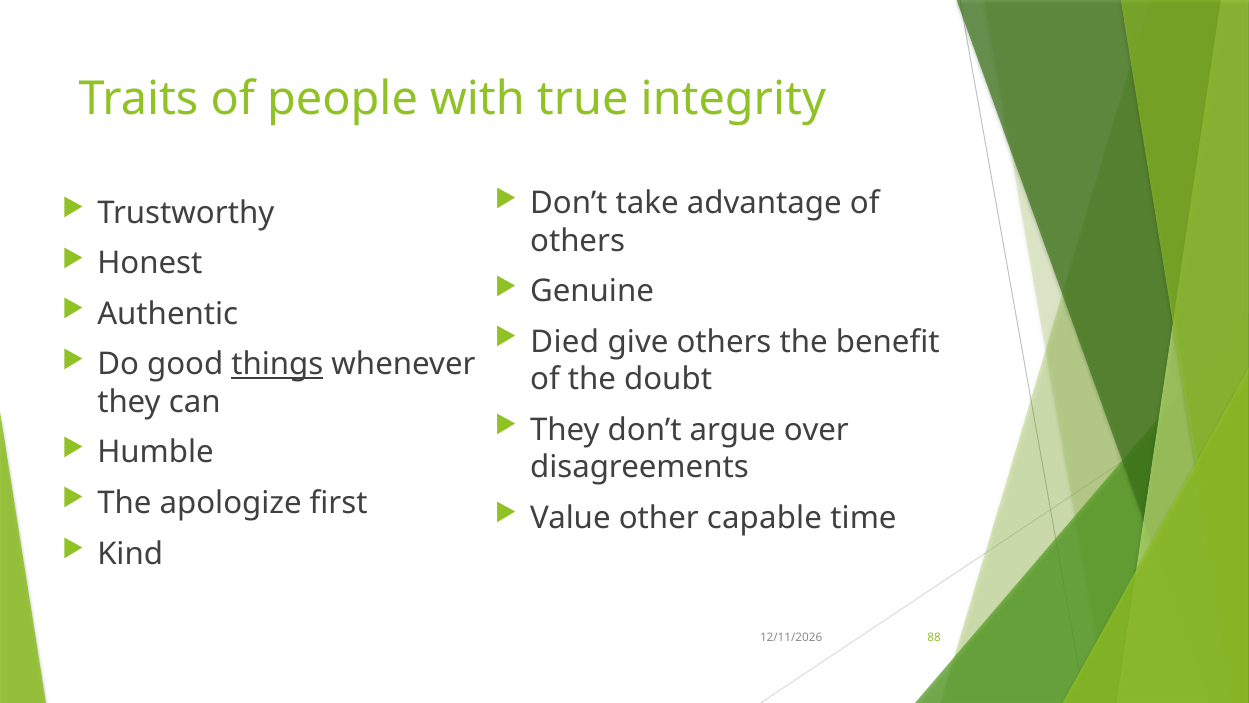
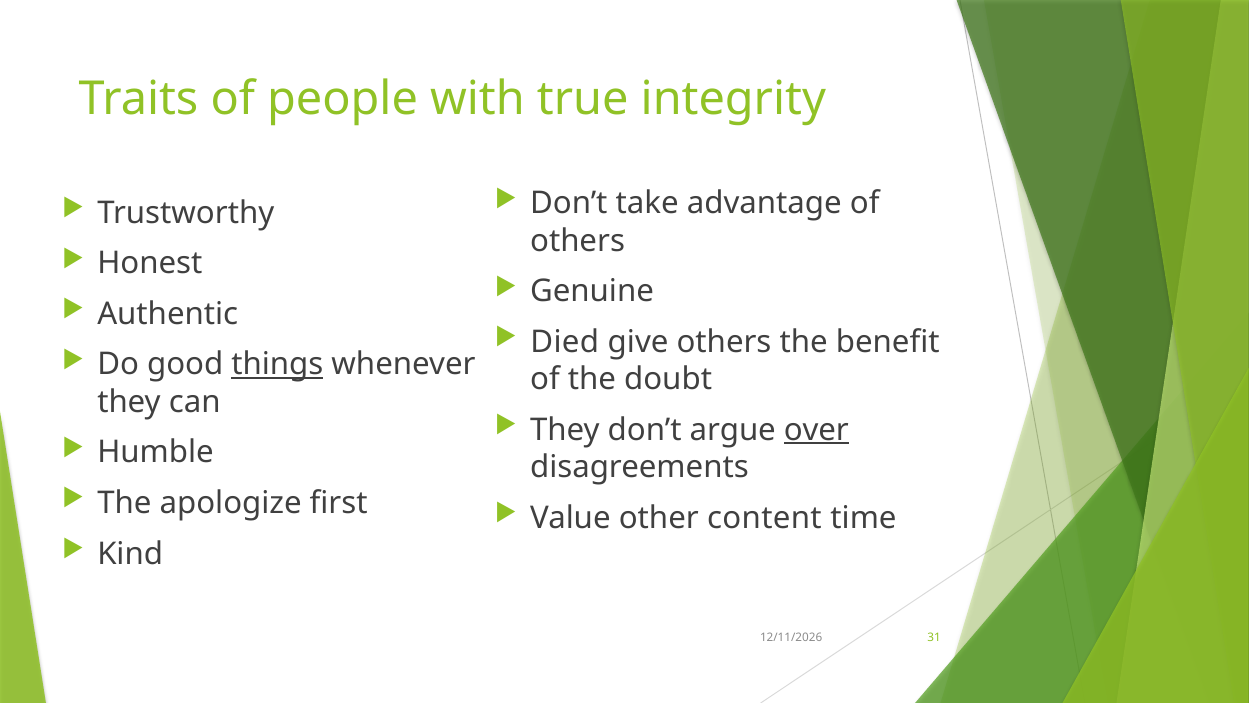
over underline: none -> present
capable: capable -> content
88: 88 -> 31
